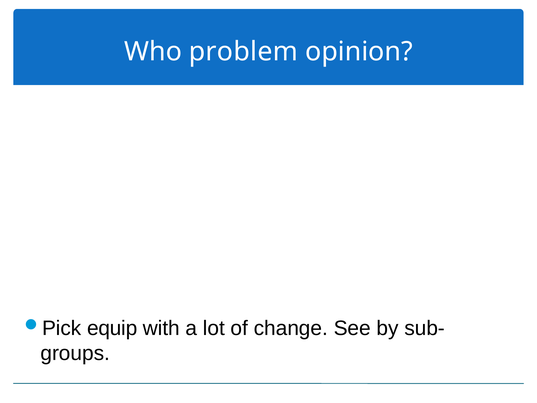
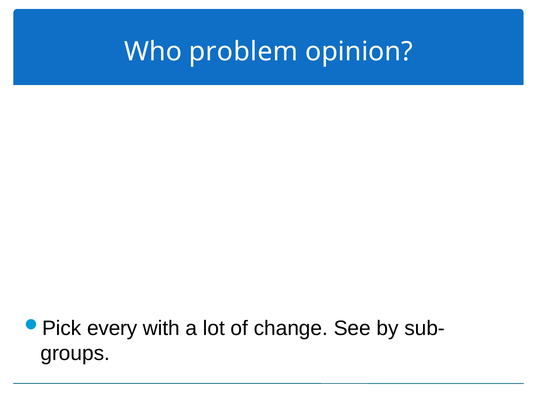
equip: equip -> every
